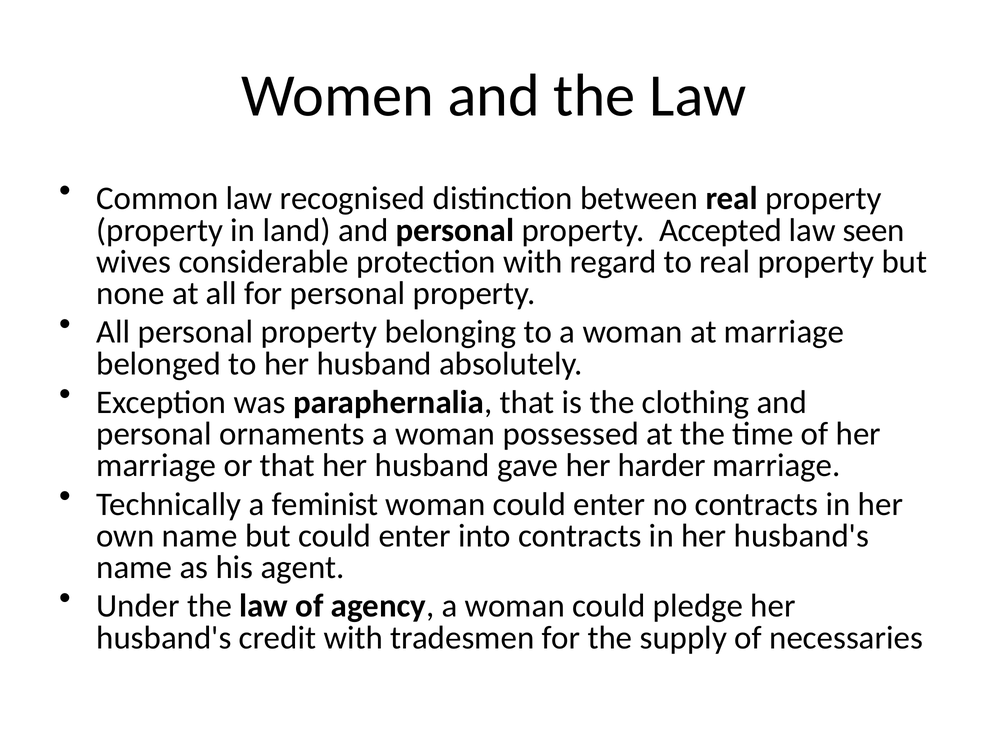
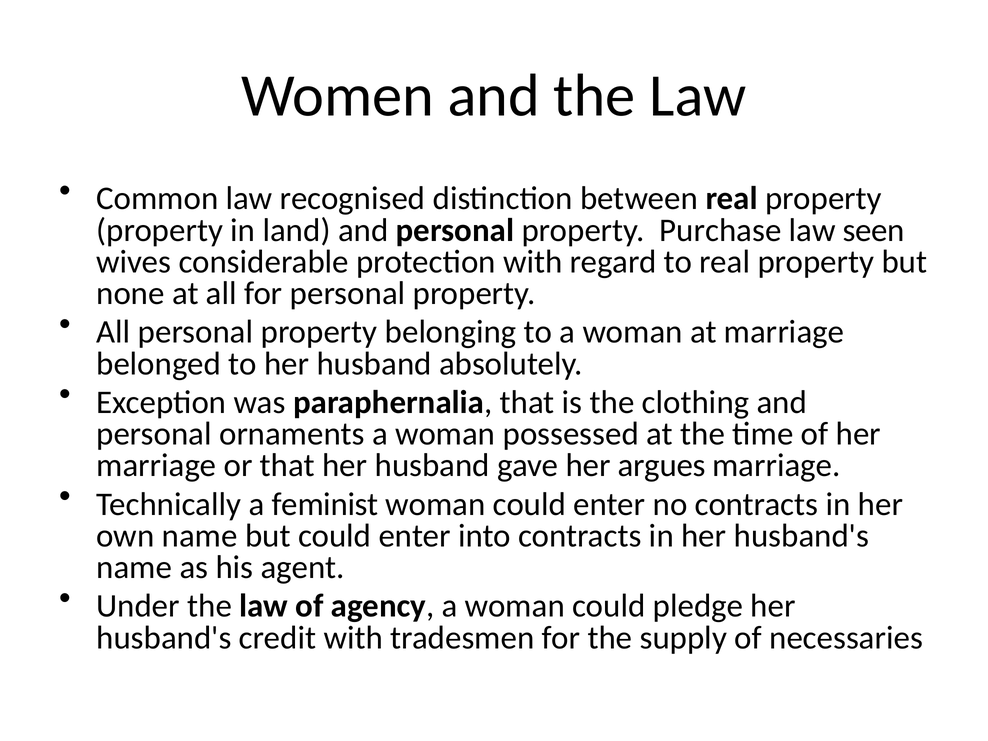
Accepted: Accepted -> Purchase
harder: harder -> argues
